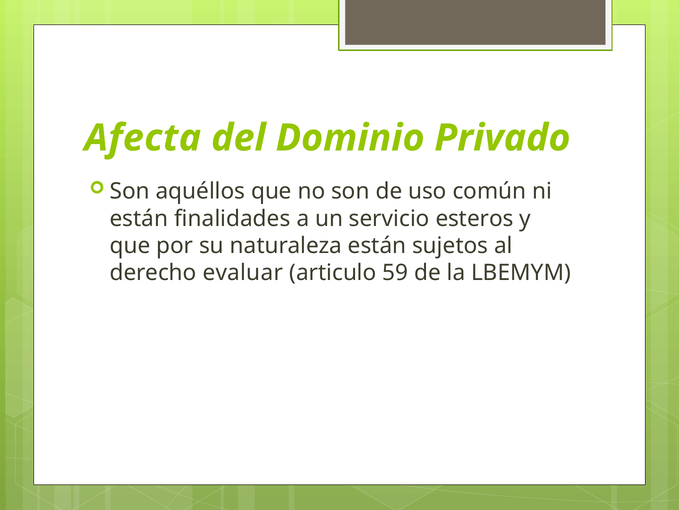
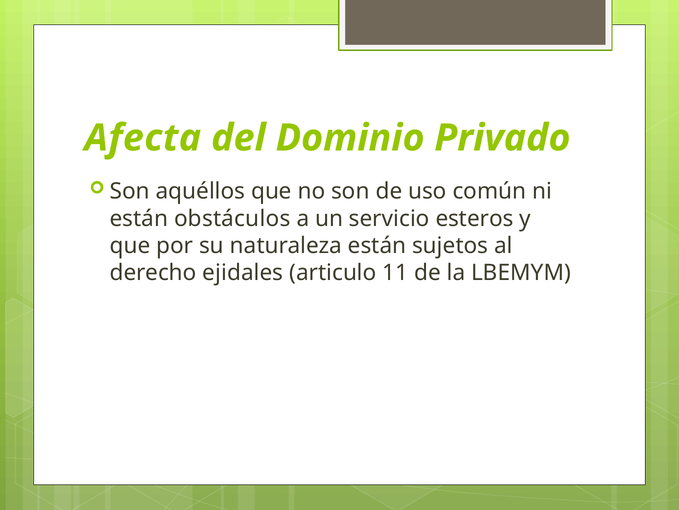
finalidades: finalidades -> obstáculos
evaluar: evaluar -> ejidales
59: 59 -> 11
